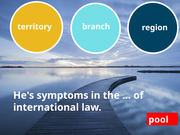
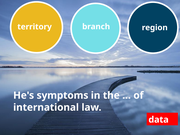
pool: pool -> data
